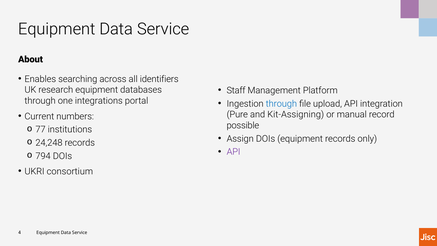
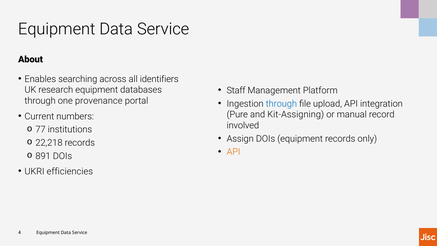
integrations: integrations -> provenance
possible: possible -> involved
24,248: 24,248 -> 22,218
API at (234, 152) colour: purple -> orange
794: 794 -> 891
consortium: consortium -> efficiencies
